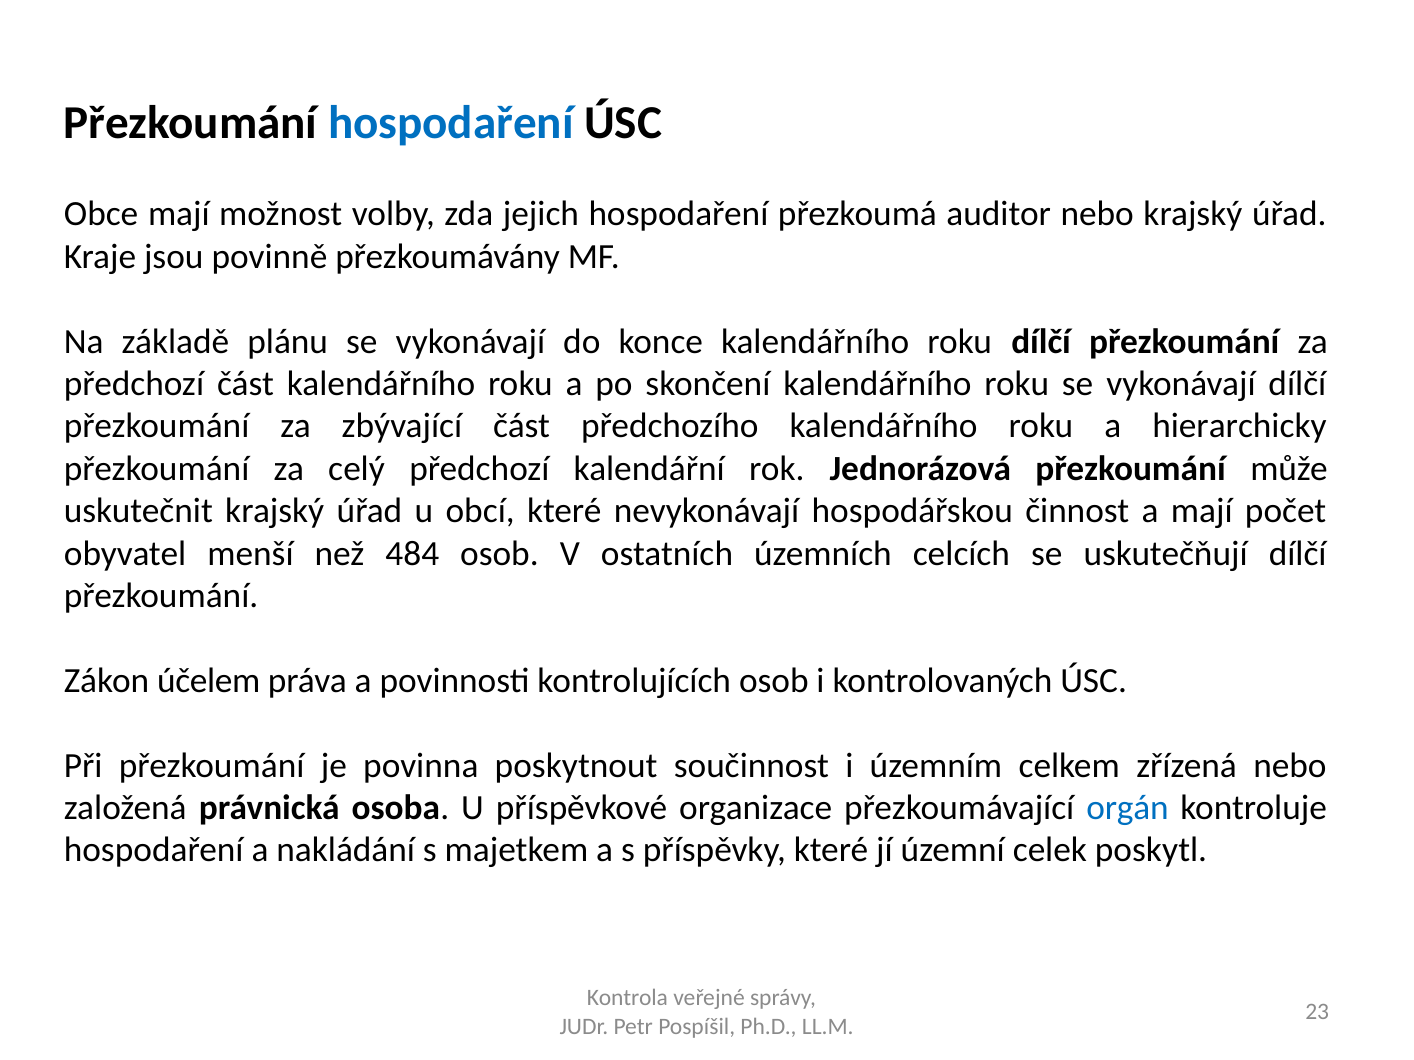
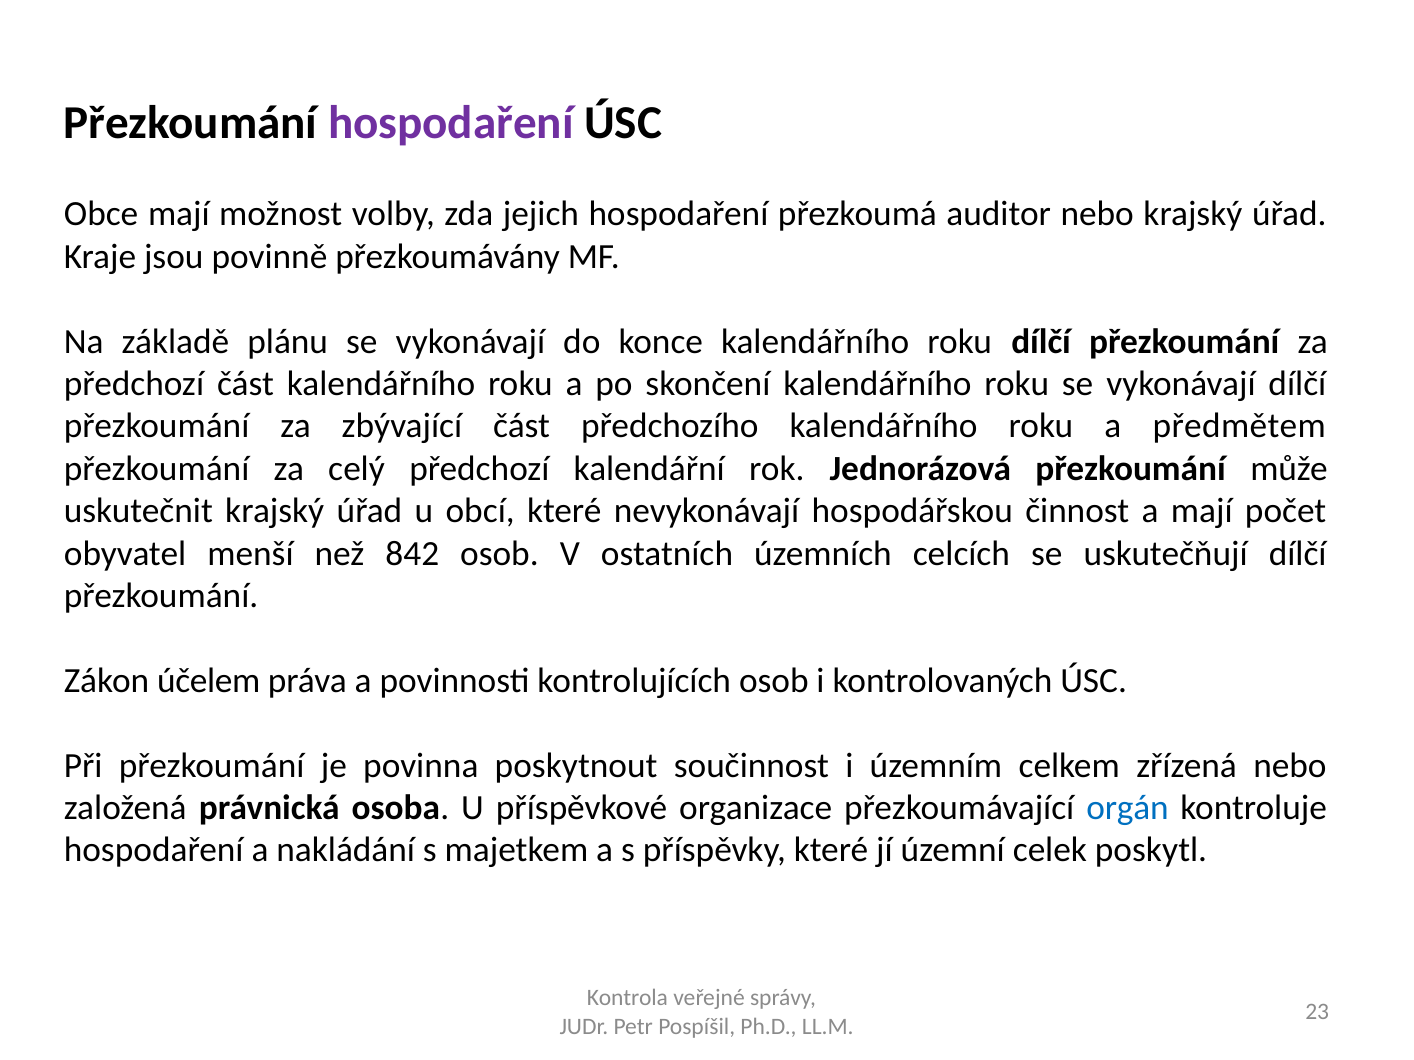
hospodaření at (451, 123) colour: blue -> purple
hierarchicky: hierarchicky -> předmětem
484: 484 -> 842
